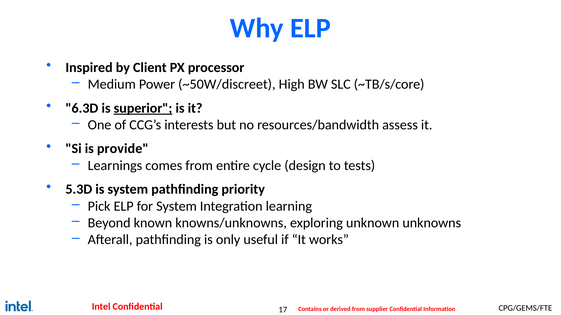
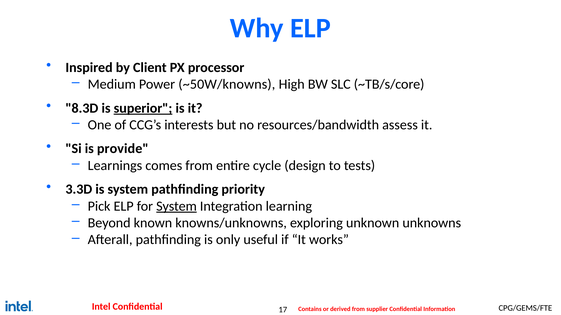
~50W/discreet: ~50W/discreet -> ~50W/knowns
6.3D: 6.3D -> 8.3D
5.3D: 5.3D -> 3.3D
System at (177, 206) underline: none -> present
